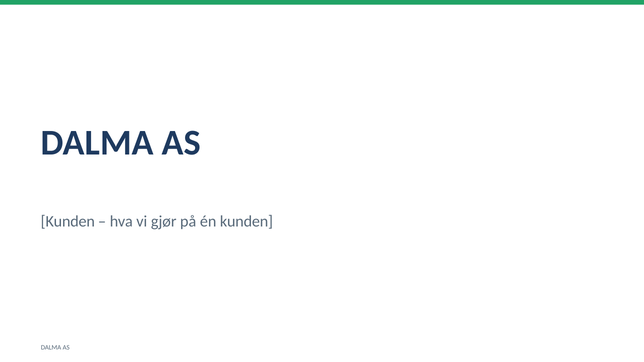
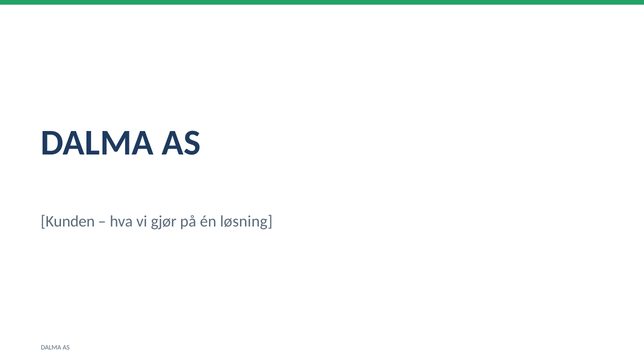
én kunden: kunden -> løsning
